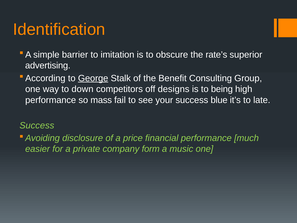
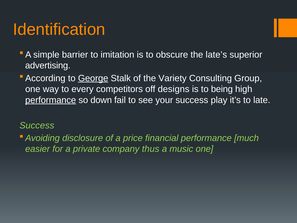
rate’s: rate’s -> late’s
Benefit: Benefit -> Variety
down: down -> every
performance at (51, 100) underline: none -> present
mass: mass -> down
blue: blue -> play
form: form -> thus
